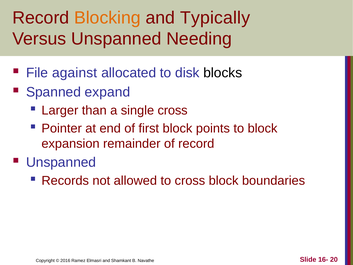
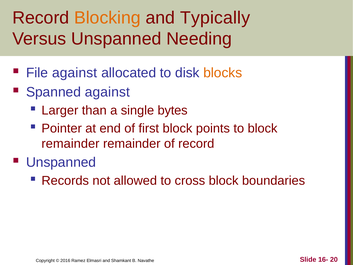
blocks colour: black -> orange
Spanned expand: expand -> against
single cross: cross -> bytes
expansion at (71, 143): expansion -> remainder
